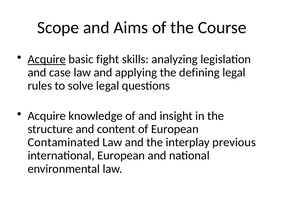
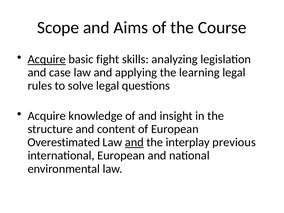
defining: defining -> learning
Contaminated: Contaminated -> Overestimated
and at (134, 142) underline: none -> present
